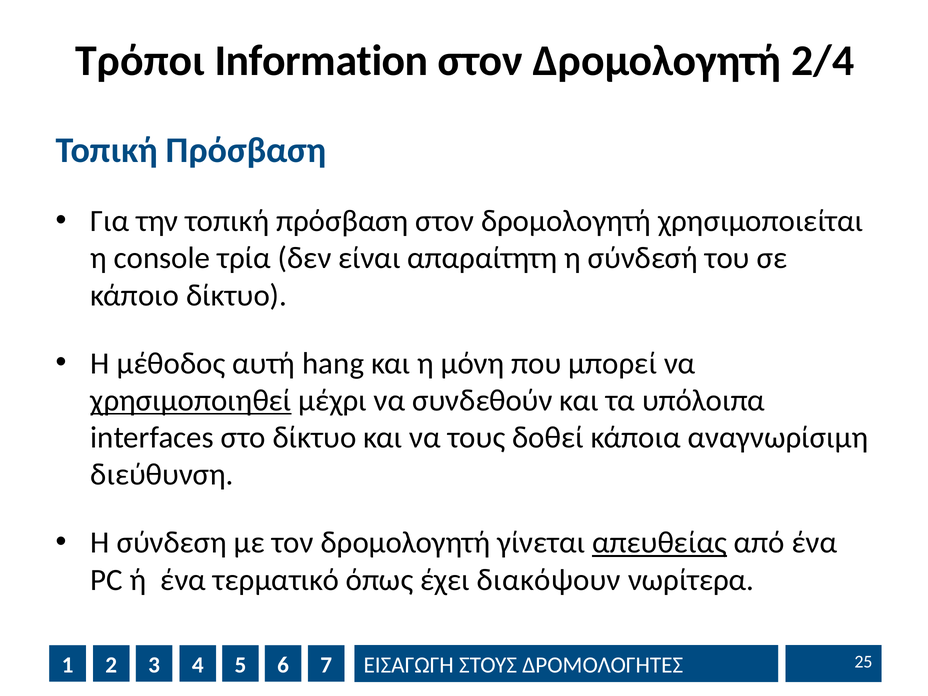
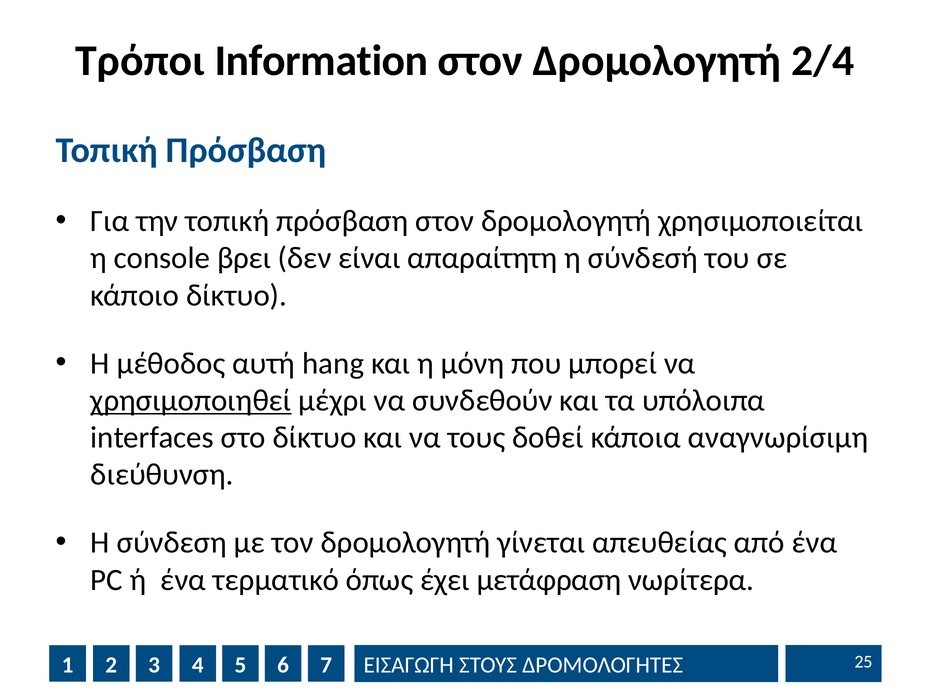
τρία: τρία -> βρει
απευθείας underline: present -> none
διακόψουν: διακόψουν -> μετάφραση
